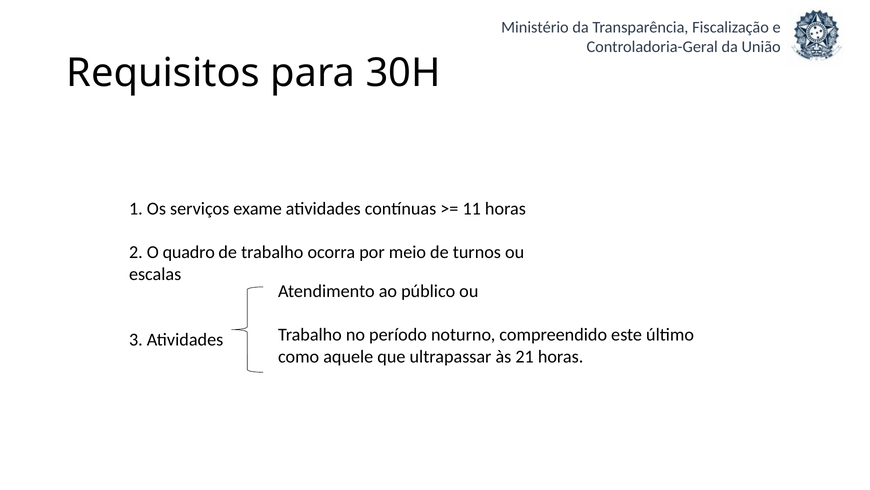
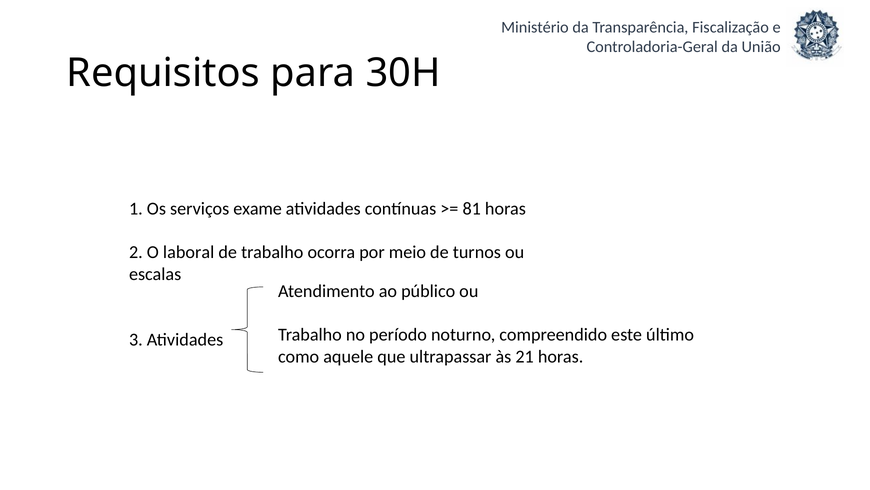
11: 11 -> 81
quadro: quadro -> laboral
